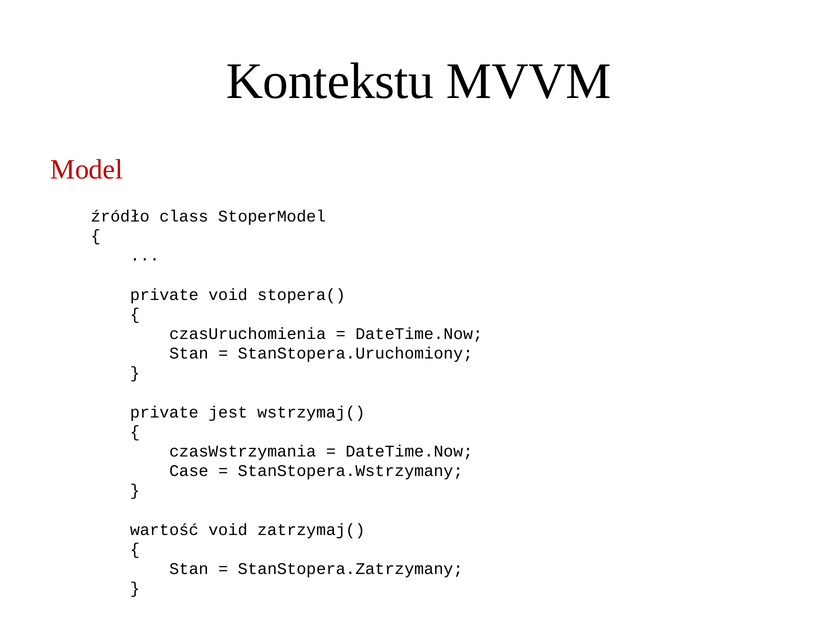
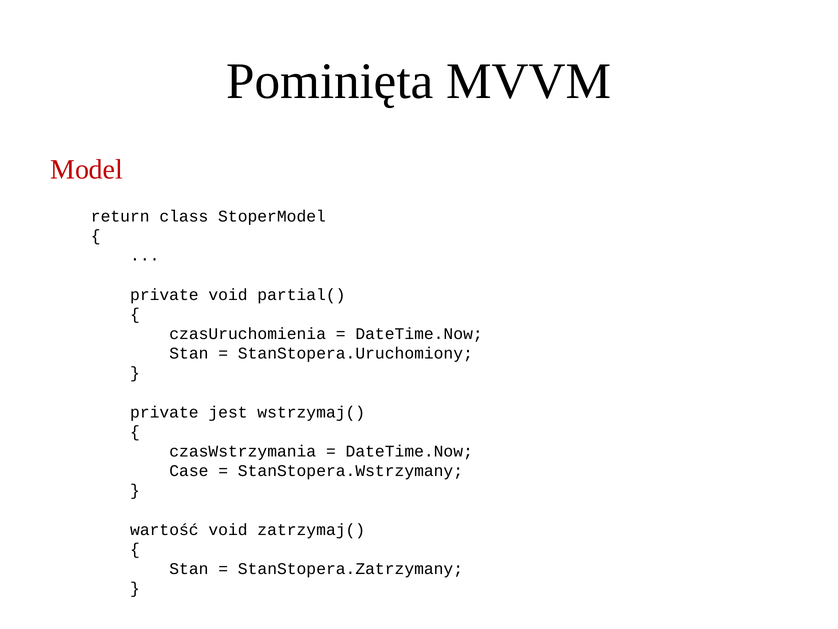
Kontekstu: Kontekstu -> Pominięta
źródło: źródło -> return
stopera(: stopera( -> partial(
